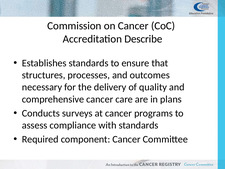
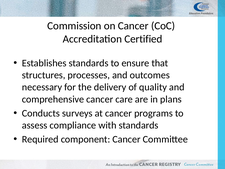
Describe: Describe -> Certified
